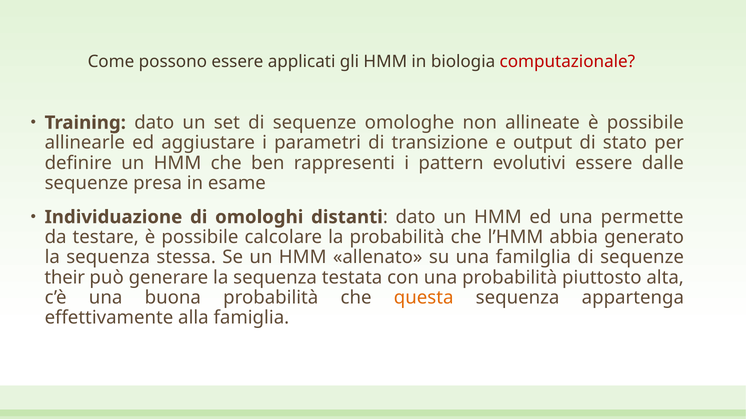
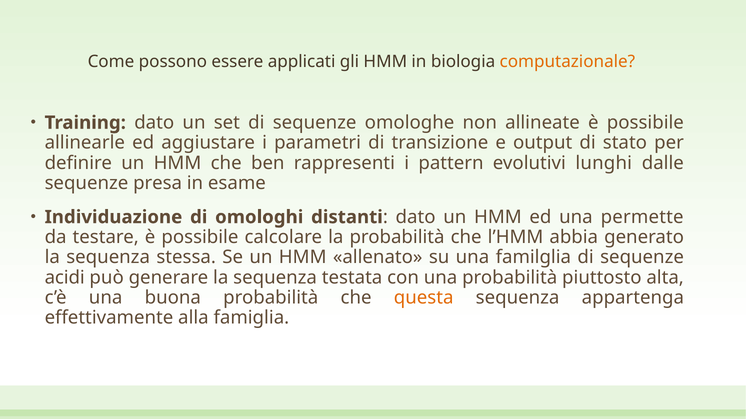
computazionale colour: red -> orange
evolutivi essere: essere -> lunghi
their: their -> acidi
